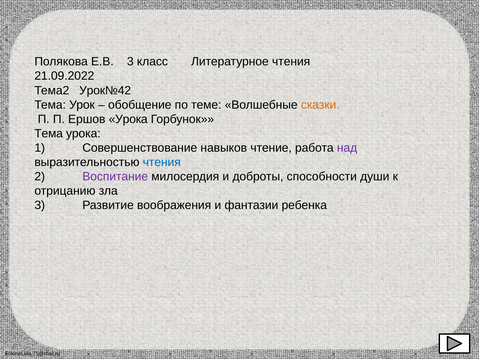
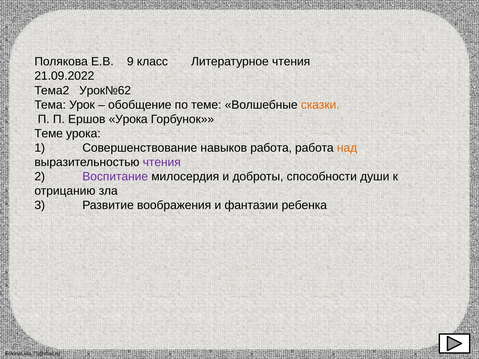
Е.В 3: 3 -> 9
Урок№42: Урок№42 -> Урок№62
Тема at (49, 134): Тема -> Теме
навыков чтение: чтение -> работа
над colour: purple -> orange
чтения at (162, 162) colour: blue -> purple
